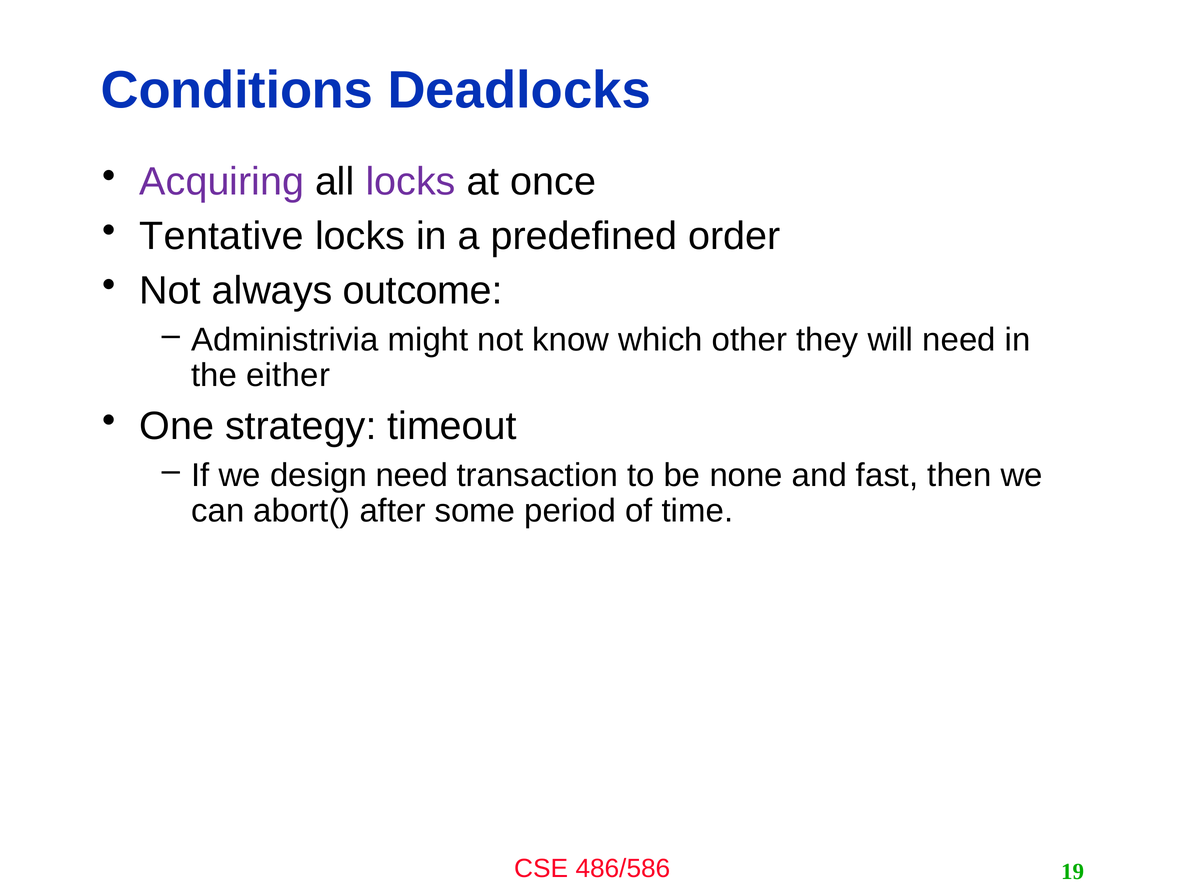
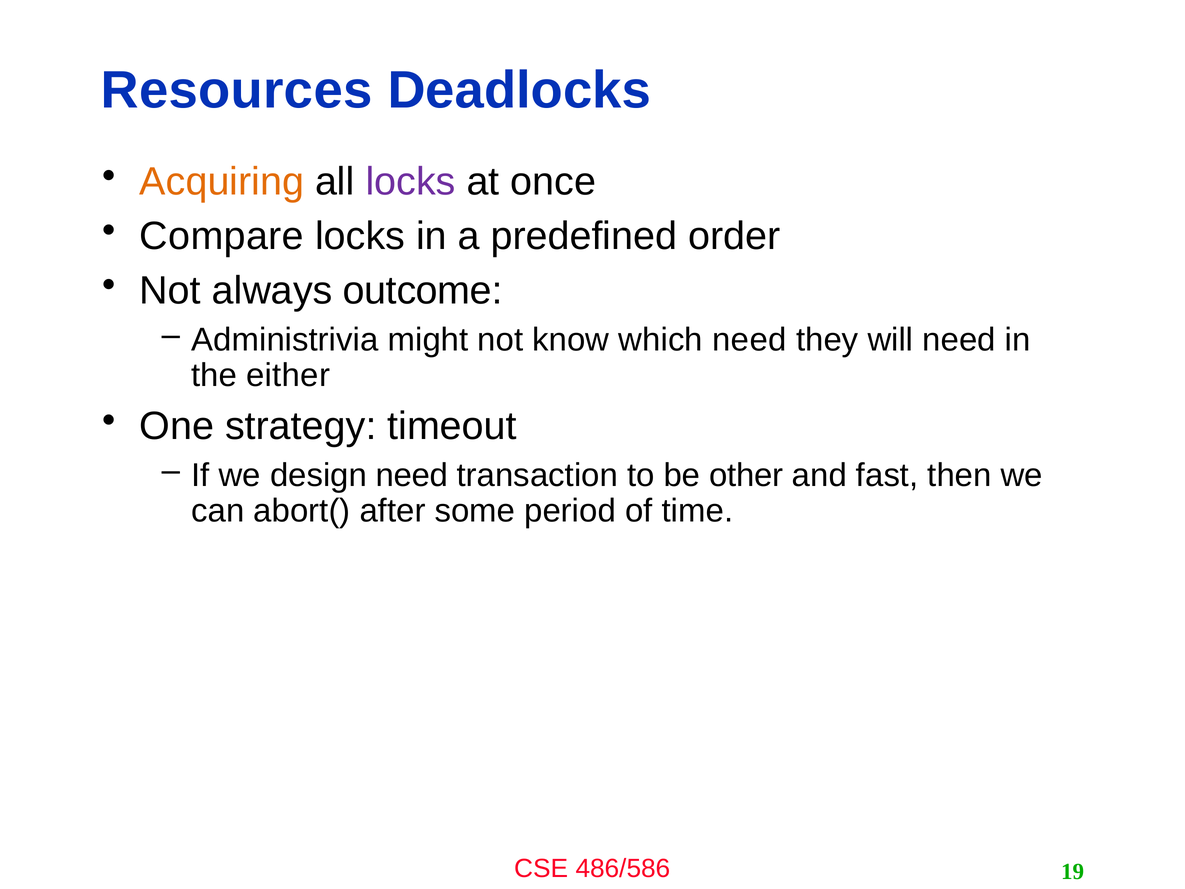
Conditions: Conditions -> Resources
Acquiring colour: purple -> orange
Tentative: Tentative -> Compare
which other: other -> need
none: none -> other
